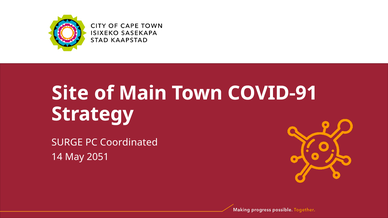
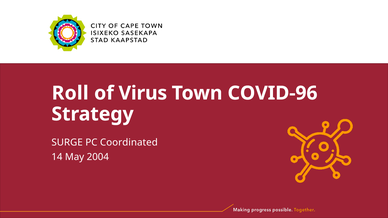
Site: Site -> Roll
Main: Main -> Virus
COVID-91: COVID-91 -> COVID-96
2051: 2051 -> 2004
